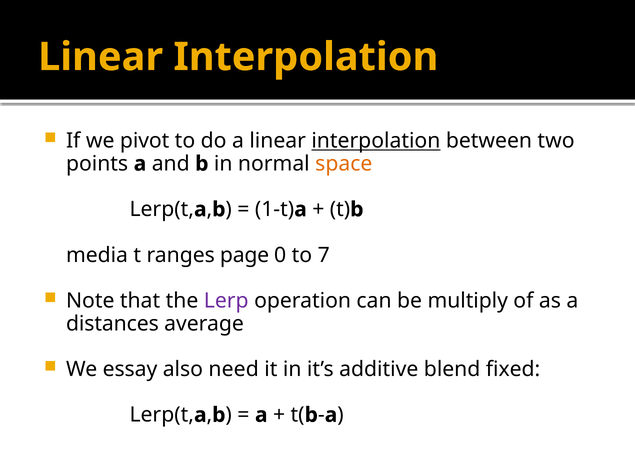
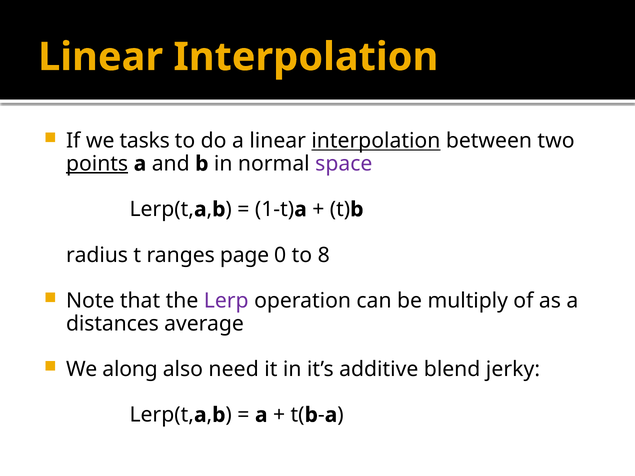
pivot: pivot -> tasks
points underline: none -> present
space colour: orange -> purple
media: media -> radius
7: 7 -> 8
essay: essay -> along
fixed: fixed -> jerky
